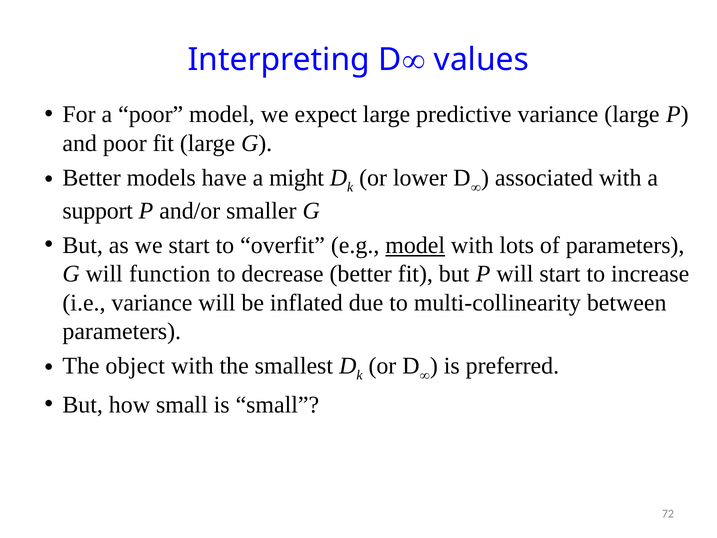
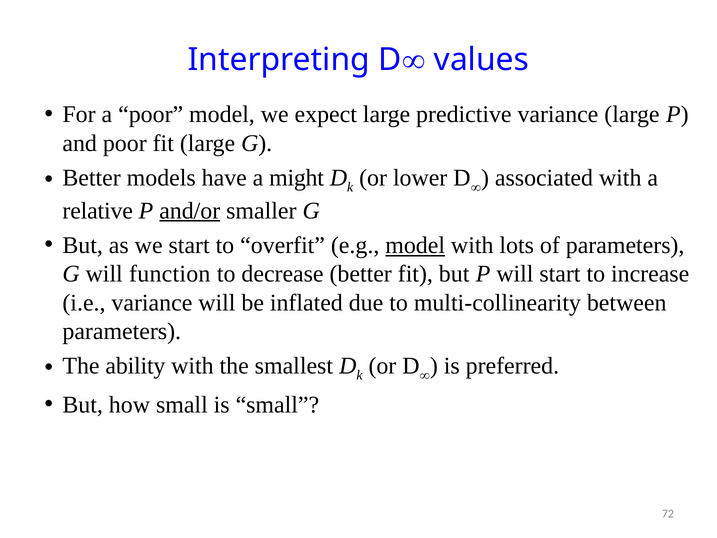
support: support -> relative
and/or underline: none -> present
object: object -> ability
